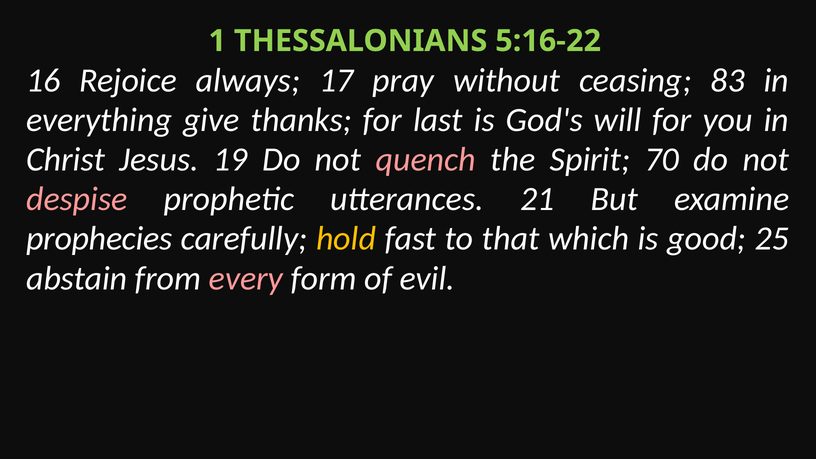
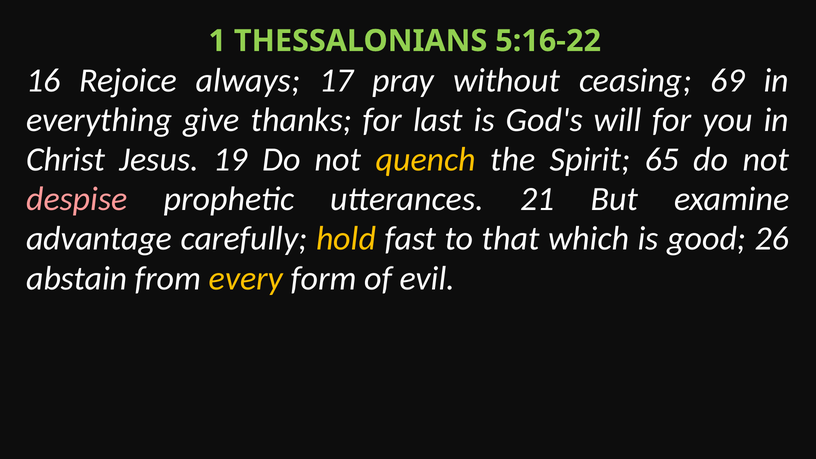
83: 83 -> 69
quench colour: pink -> yellow
70: 70 -> 65
prophecies: prophecies -> advantage
25: 25 -> 26
every colour: pink -> yellow
